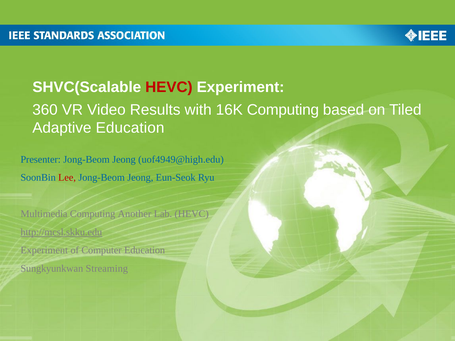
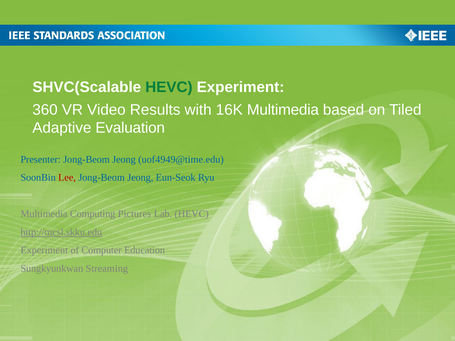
HEVC at (169, 87) colour: red -> green
16K Computing: Computing -> Multimedia
Adaptive Education: Education -> Evaluation
uof4949@high.edu: uof4949@high.edu -> uof4949@time.edu
Another: Another -> Pictures
